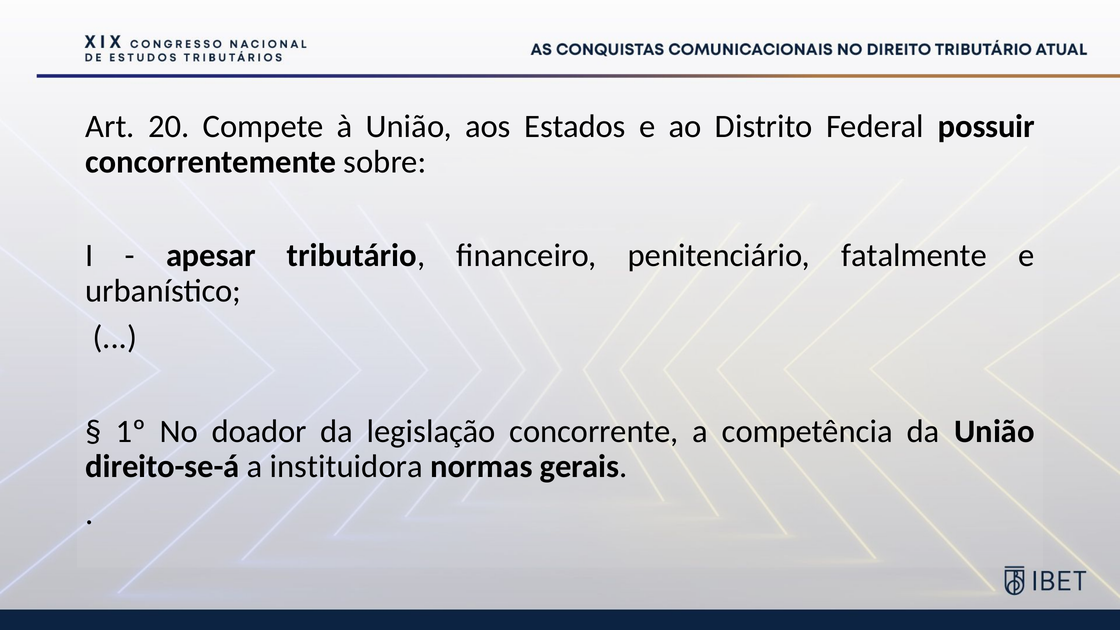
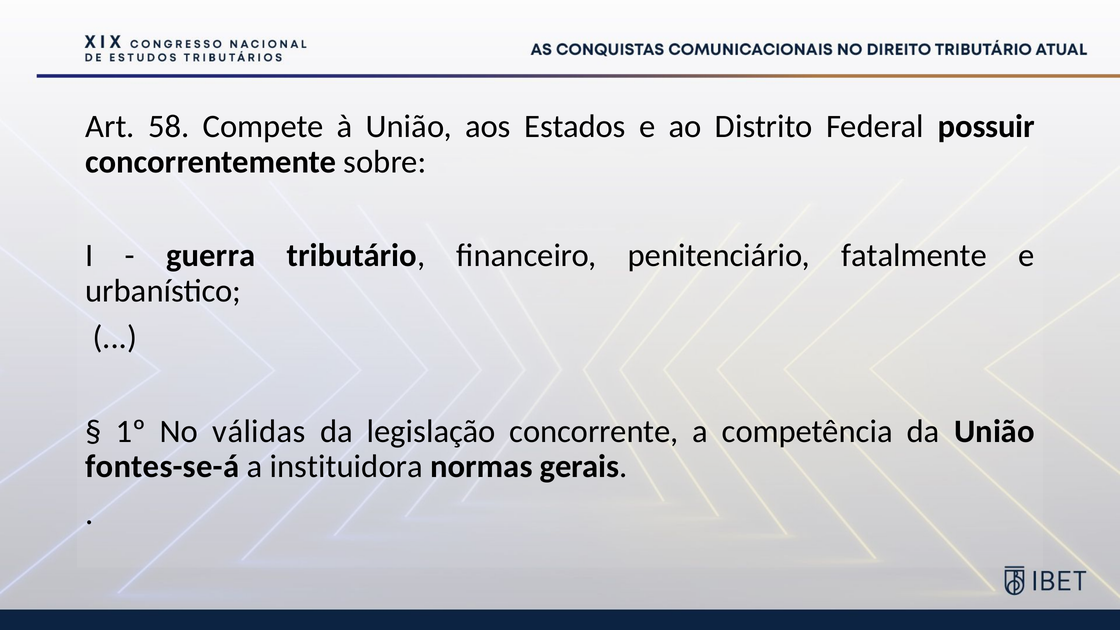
20: 20 -> 58
apesar: apesar -> guerra
doador: doador -> válidas
direito-se-á: direito-se-á -> fontes-se-á
